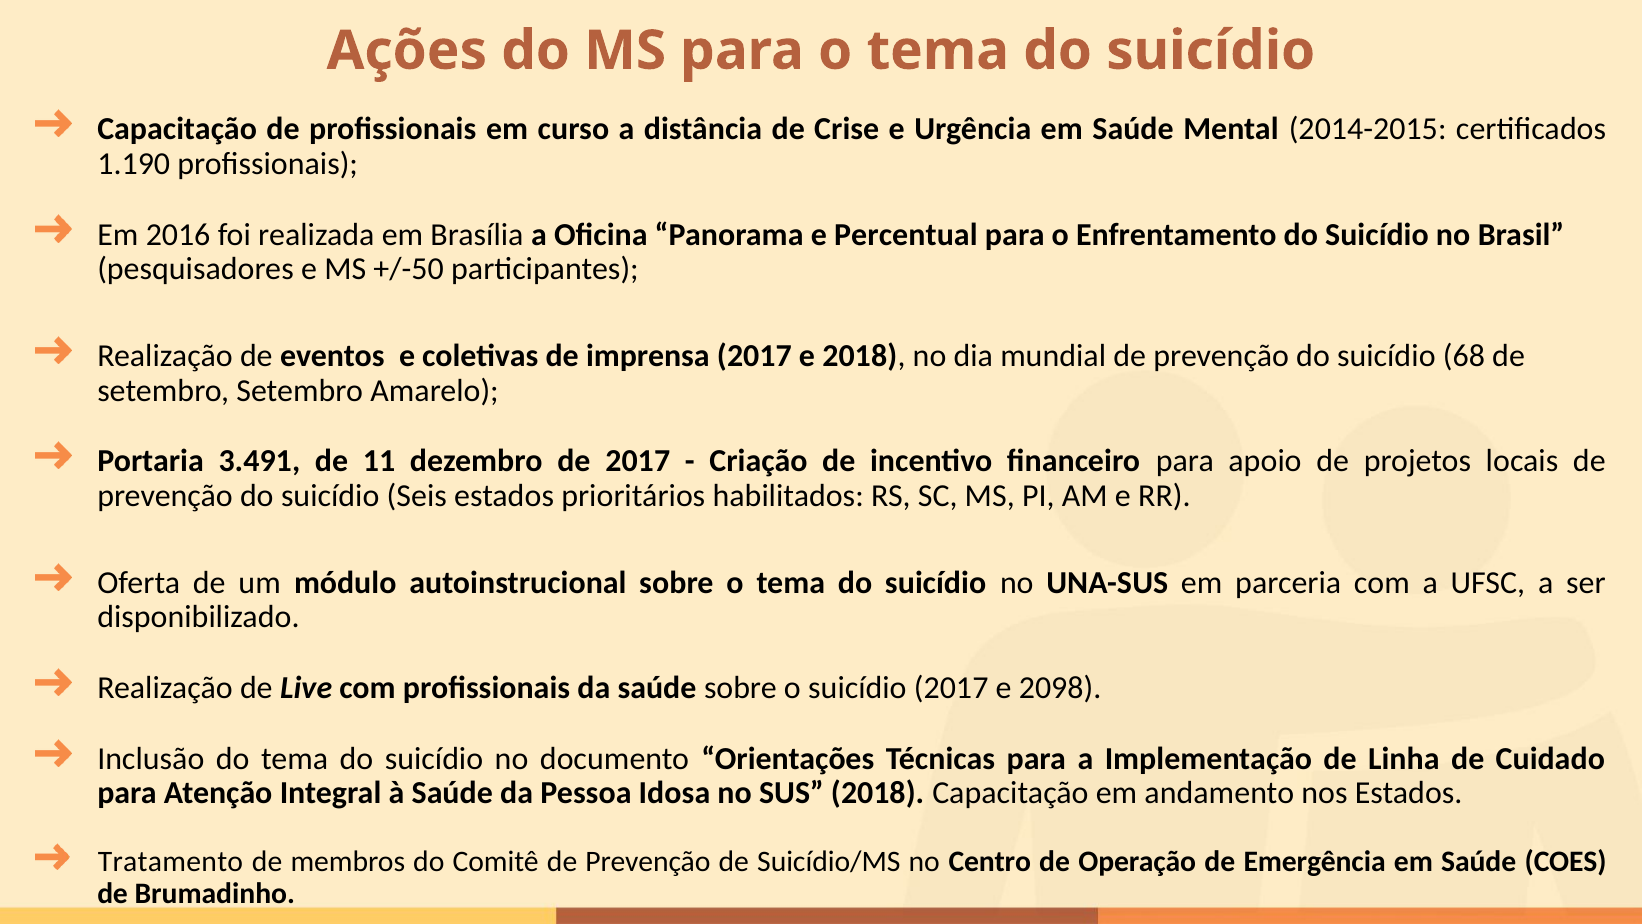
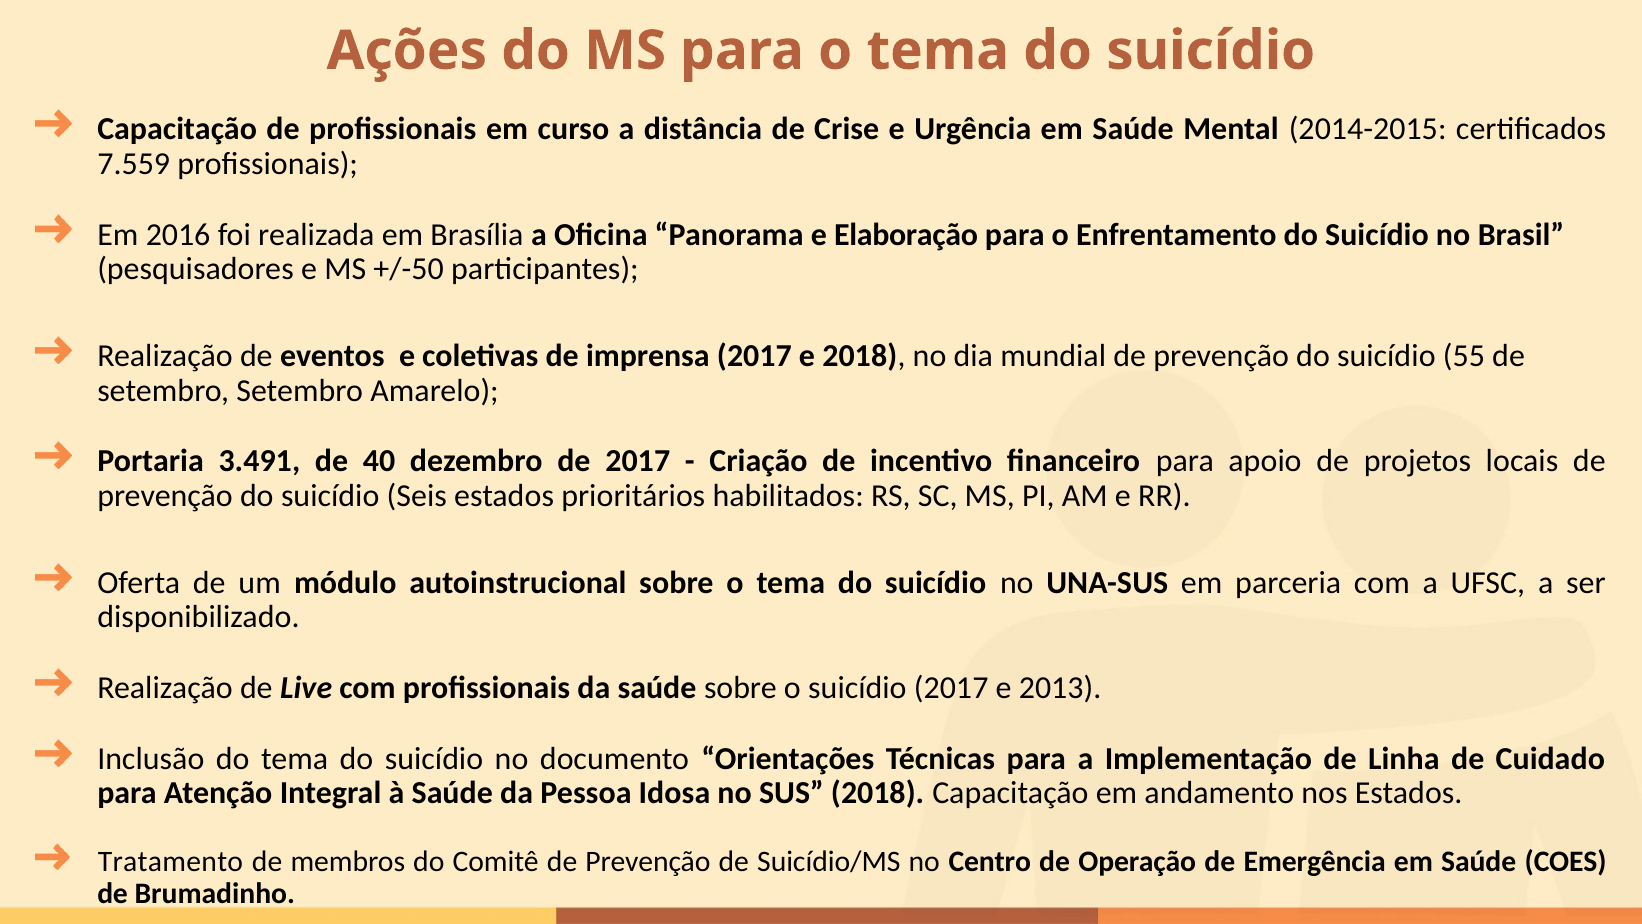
1.190: 1.190 -> 7.559
Percentual: Percentual -> Elaboração
68: 68 -> 55
11: 11 -> 40
2098: 2098 -> 2013
